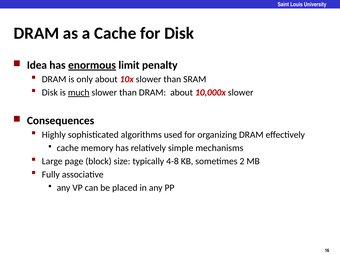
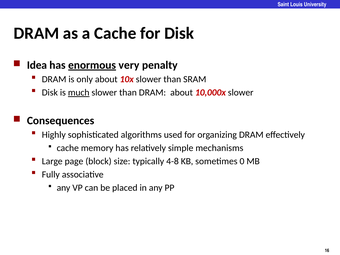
limit: limit -> very
2: 2 -> 0
